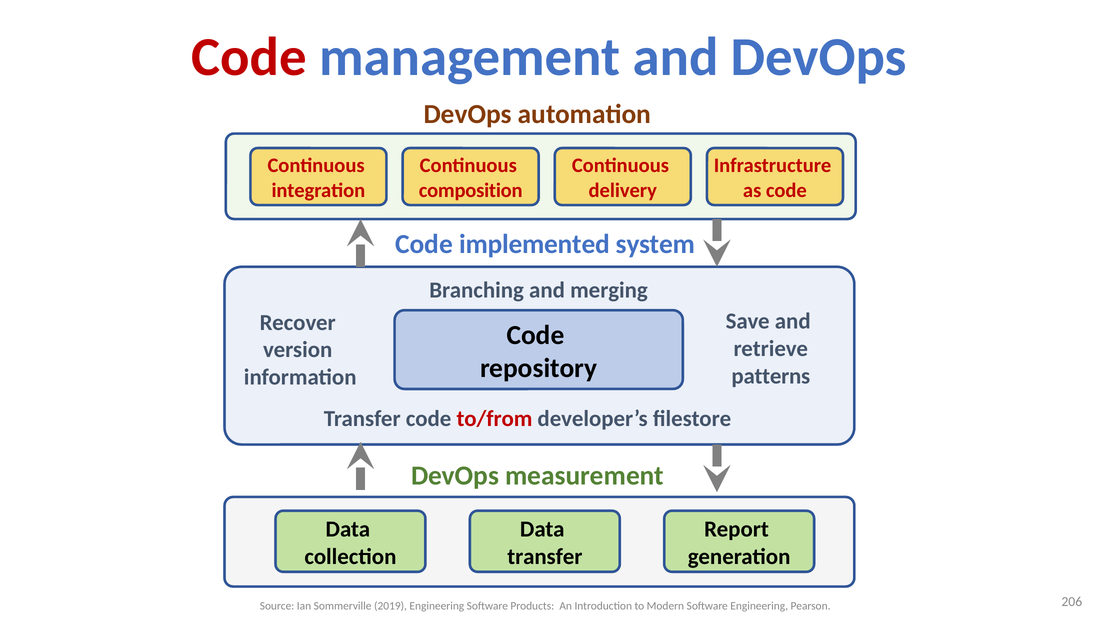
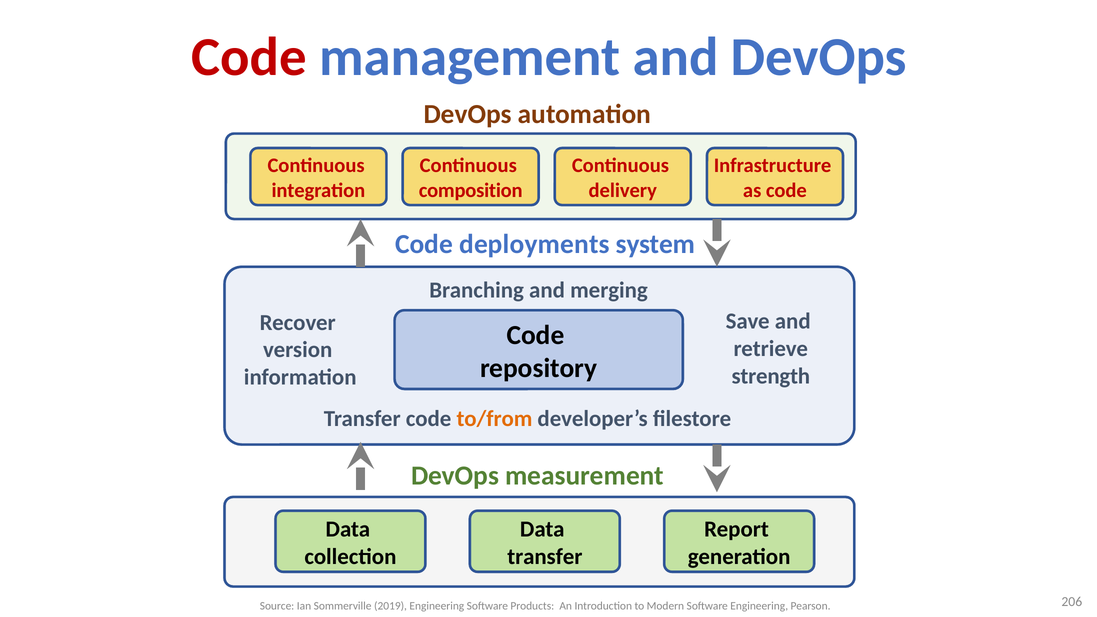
implemented: implemented -> deployments
patterns: patterns -> strength
to/from colour: red -> orange
